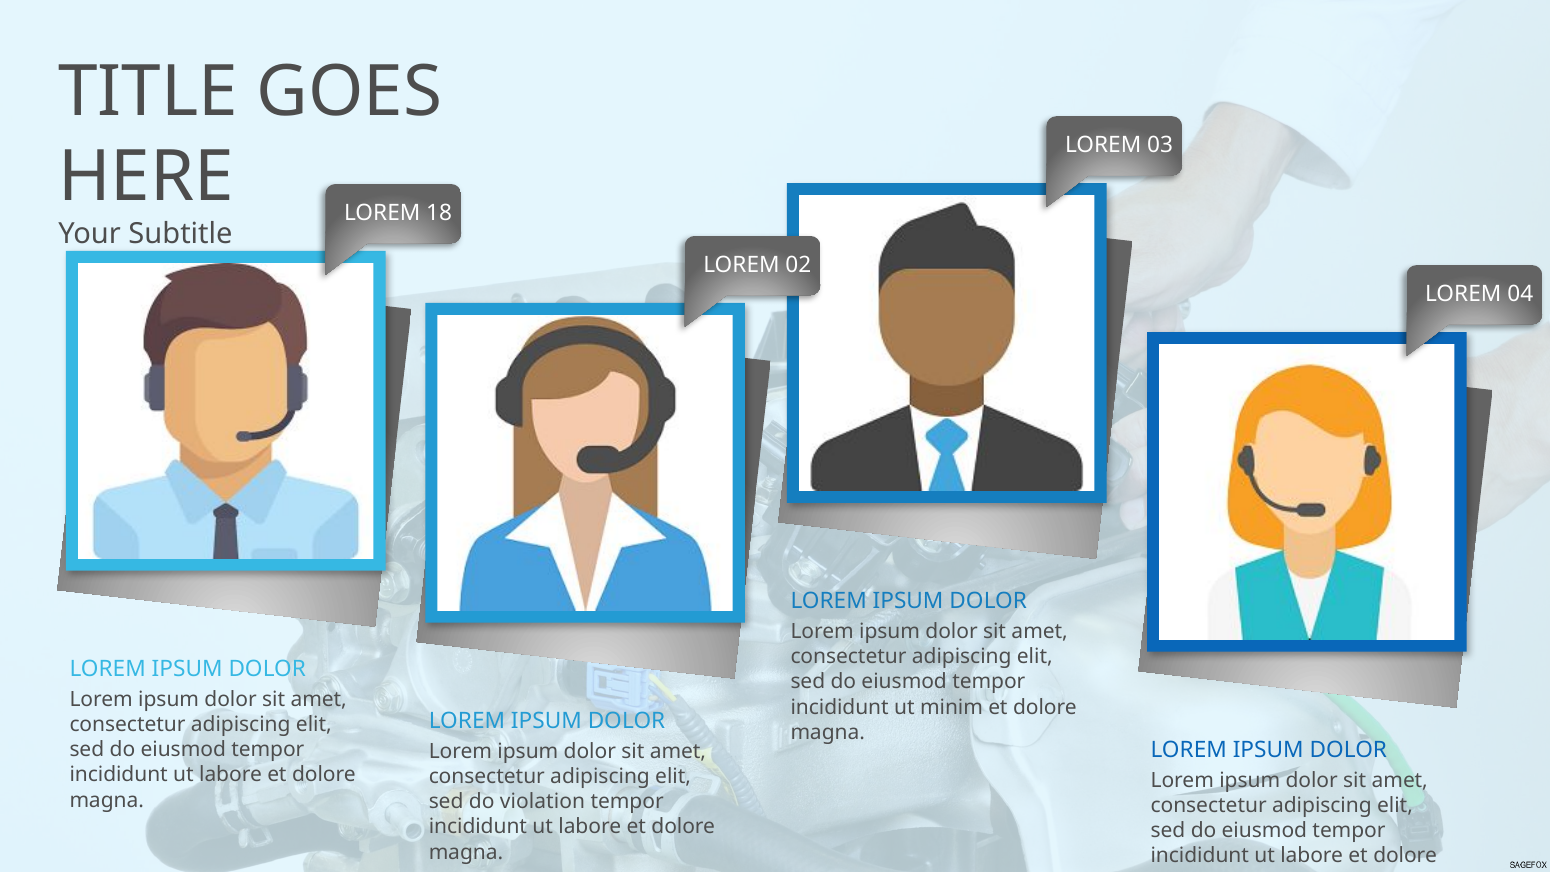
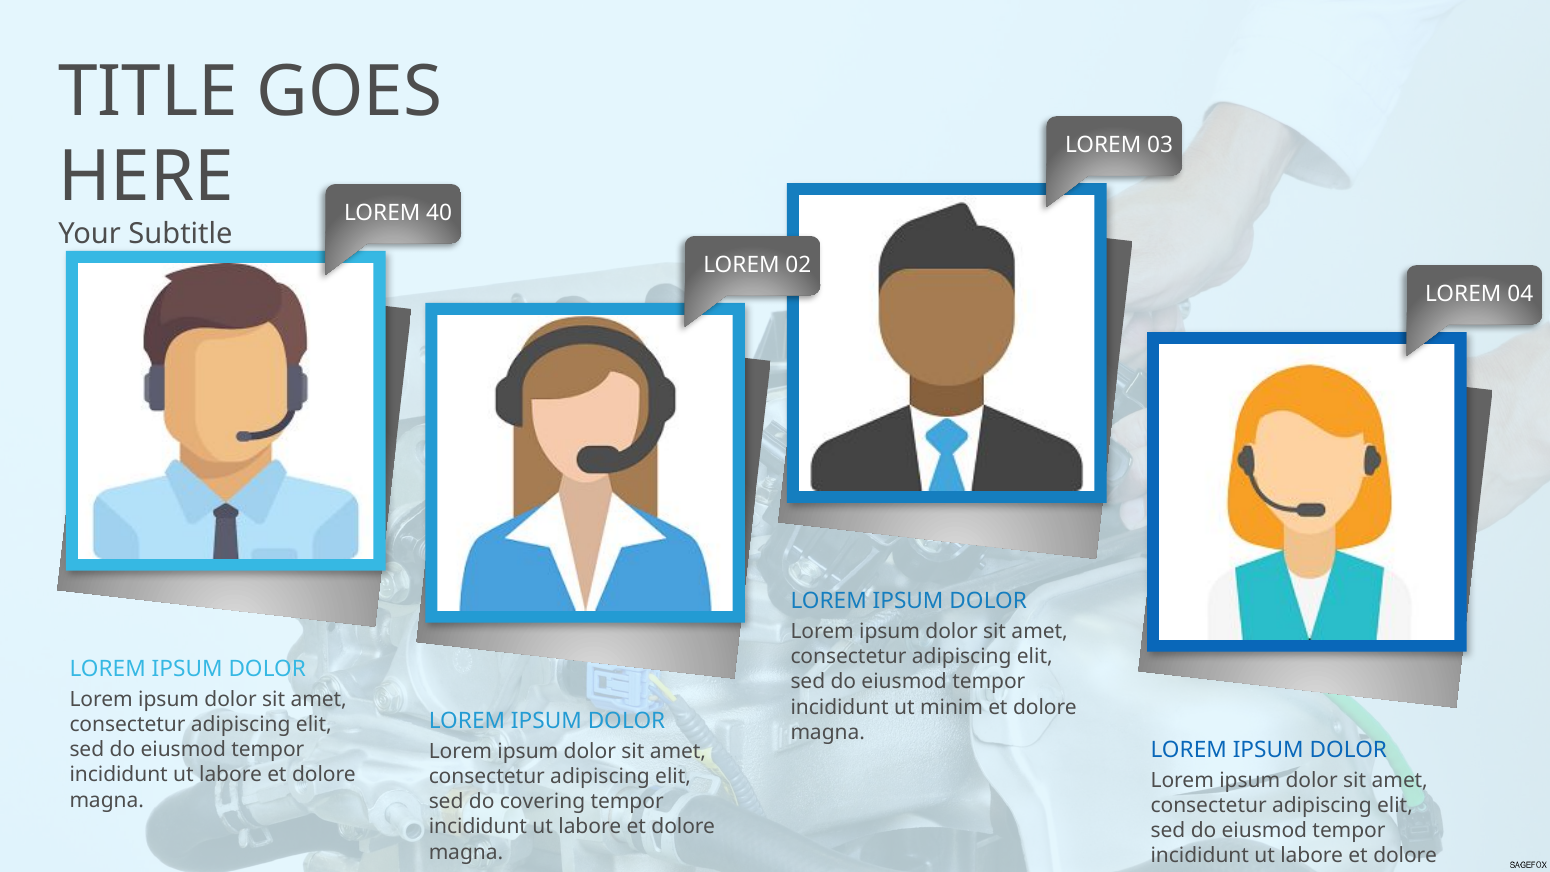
18: 18 -> 40
violation: violation -> covering
